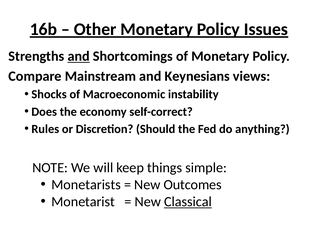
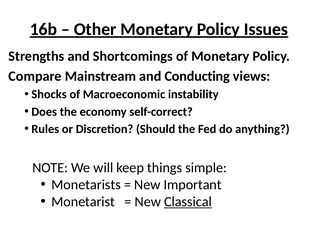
and at (79, 56) underline: present -> none
Keynesians: Keynesians -> Conducting
Outcomes: Outcomes -> Important
